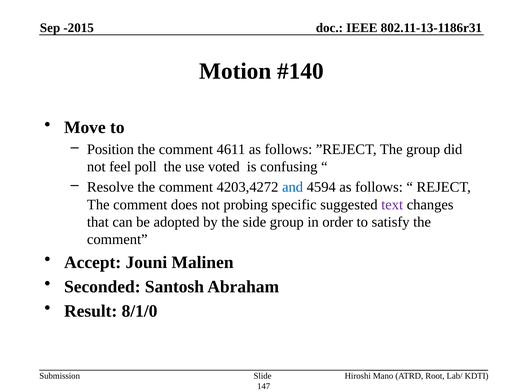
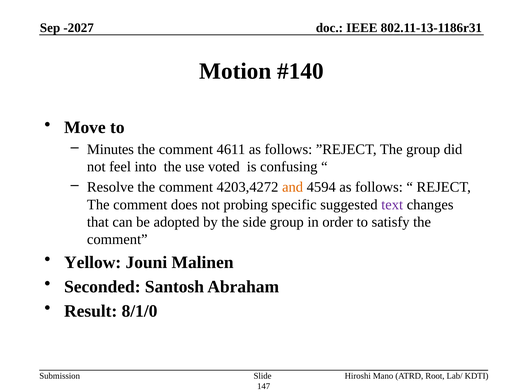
-2015: -2015 -> -2027
Position: Position -> Minutes
poll: poll -> into
and colour: blue -> orange
Accept: Accept -> Yellow
